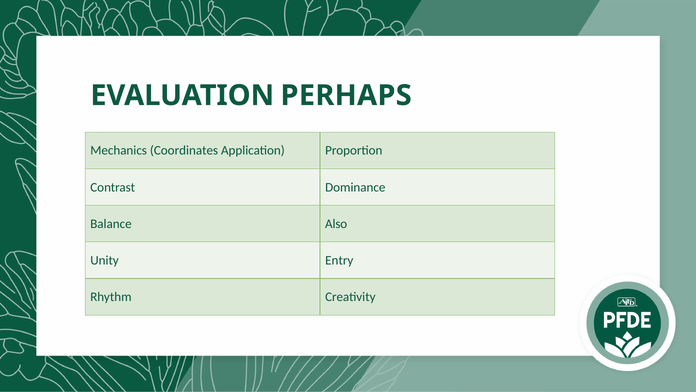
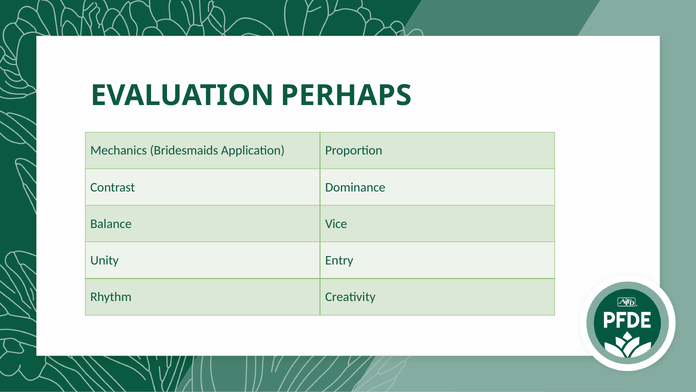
Coordinates: Coordinates -> Bridesmaids
Also: Also -> Vice
